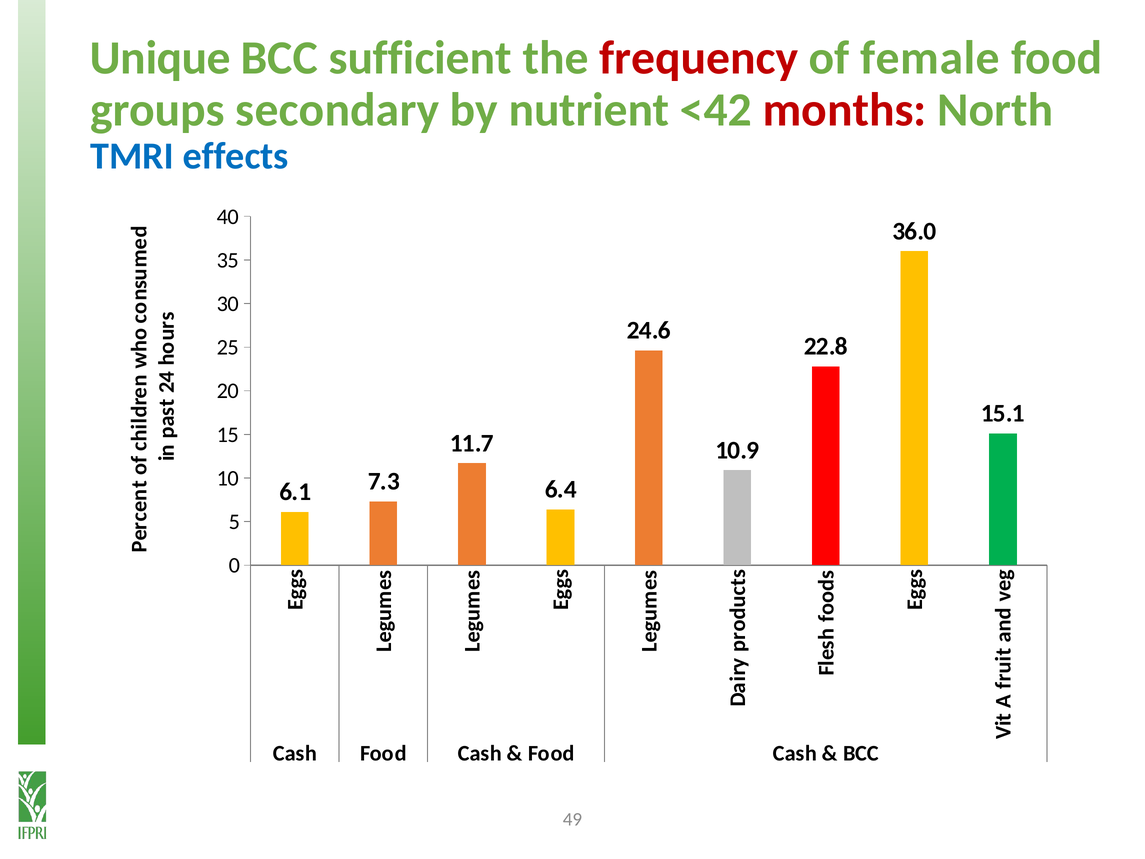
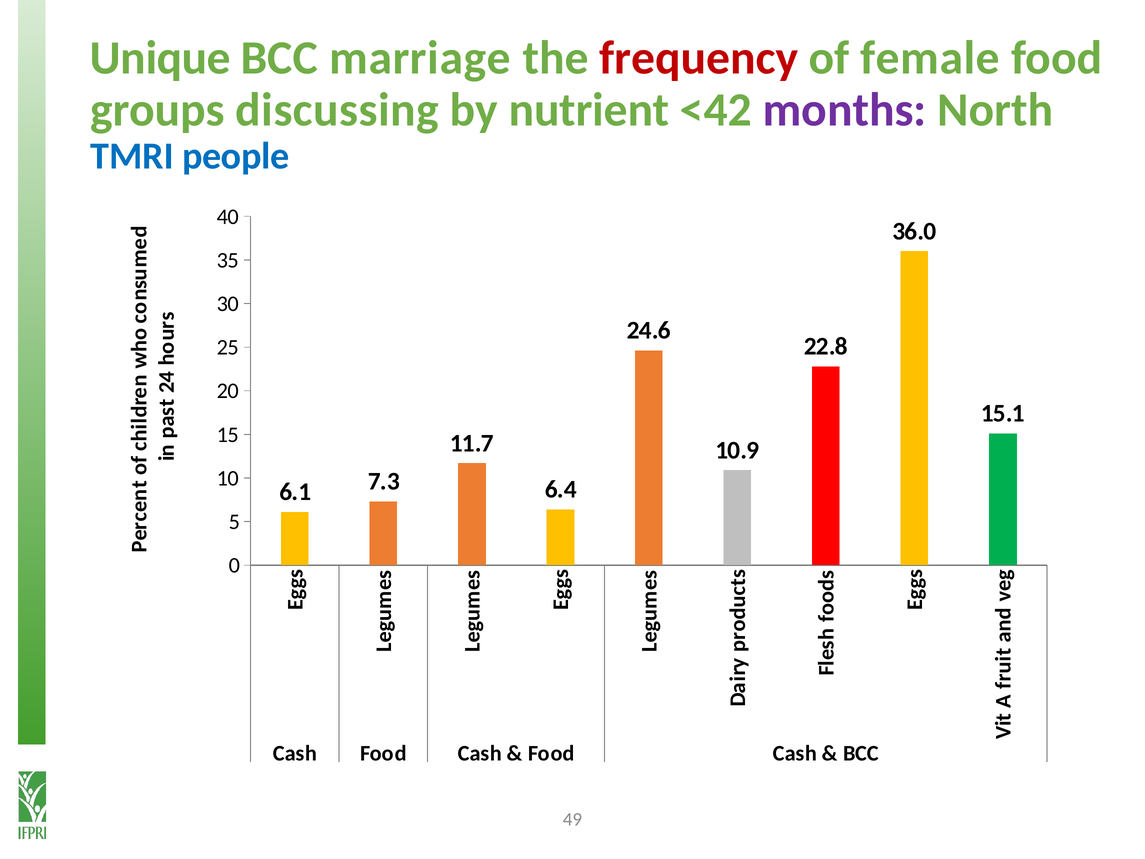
sufficient: sufficient -> marriage
secondary: secondary -> discussing
months colour: red -> purple
effects: effects -> people
